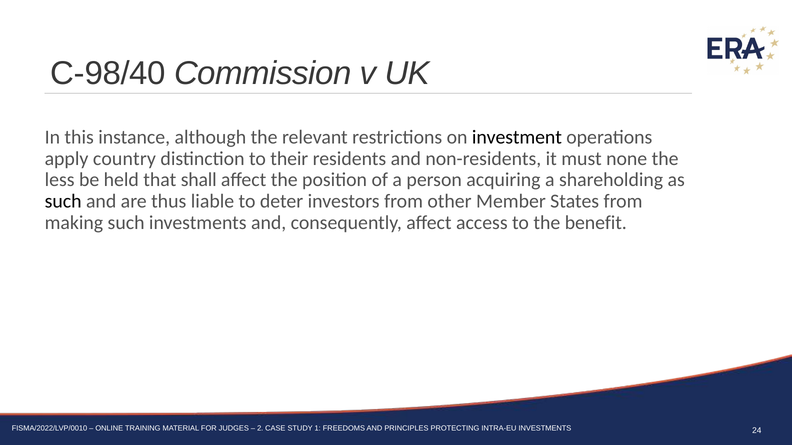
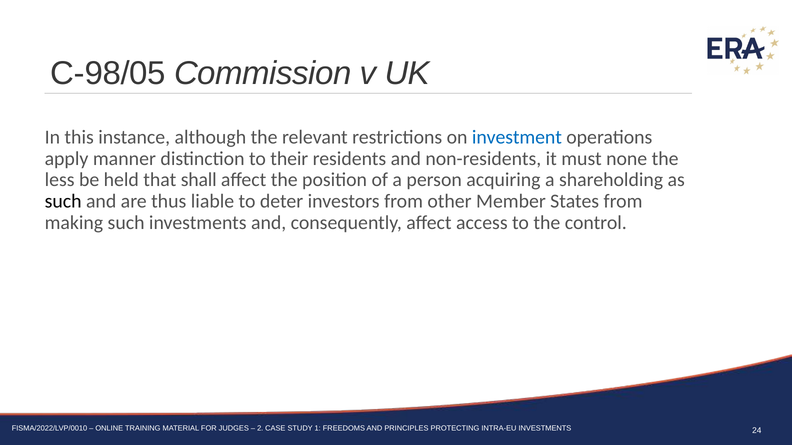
C-98/40: C-98/40 -> C-98/05
investment colour: black -> blue
country: country -> manner
benefit: benefit -> control
